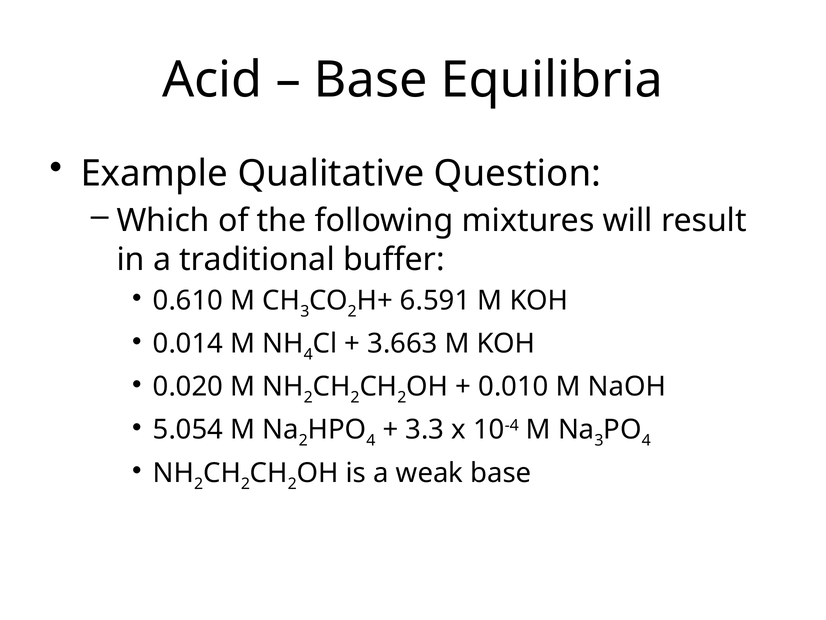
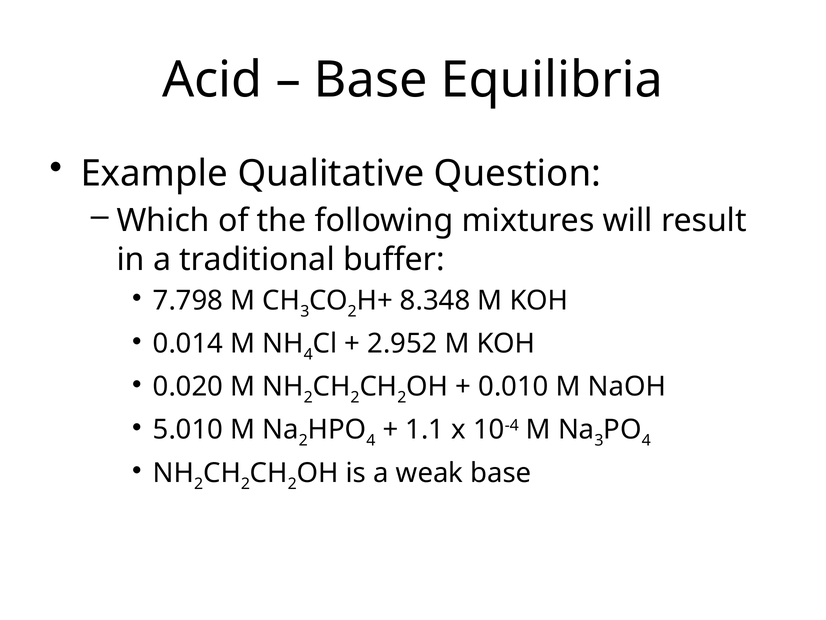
0.610: 0.610 -> 7.798
6.591: 6.591 -> 8.348
3.663: 3.663 -> 2.952
5.054: 5.054 -> 5.010
3.3: 3.3 -> 1.1
